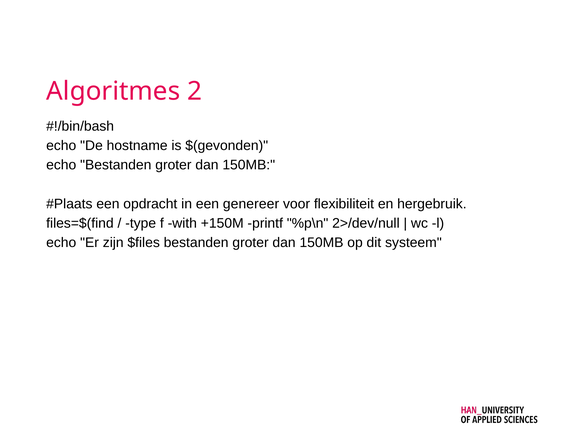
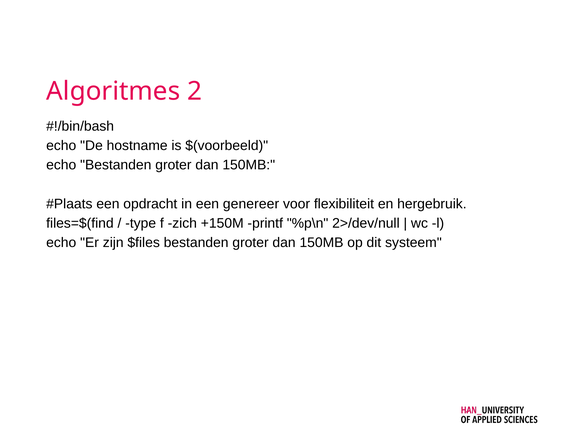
$(gevonden: $(gevonden -> $(voorbeeld
with: with -> zich
